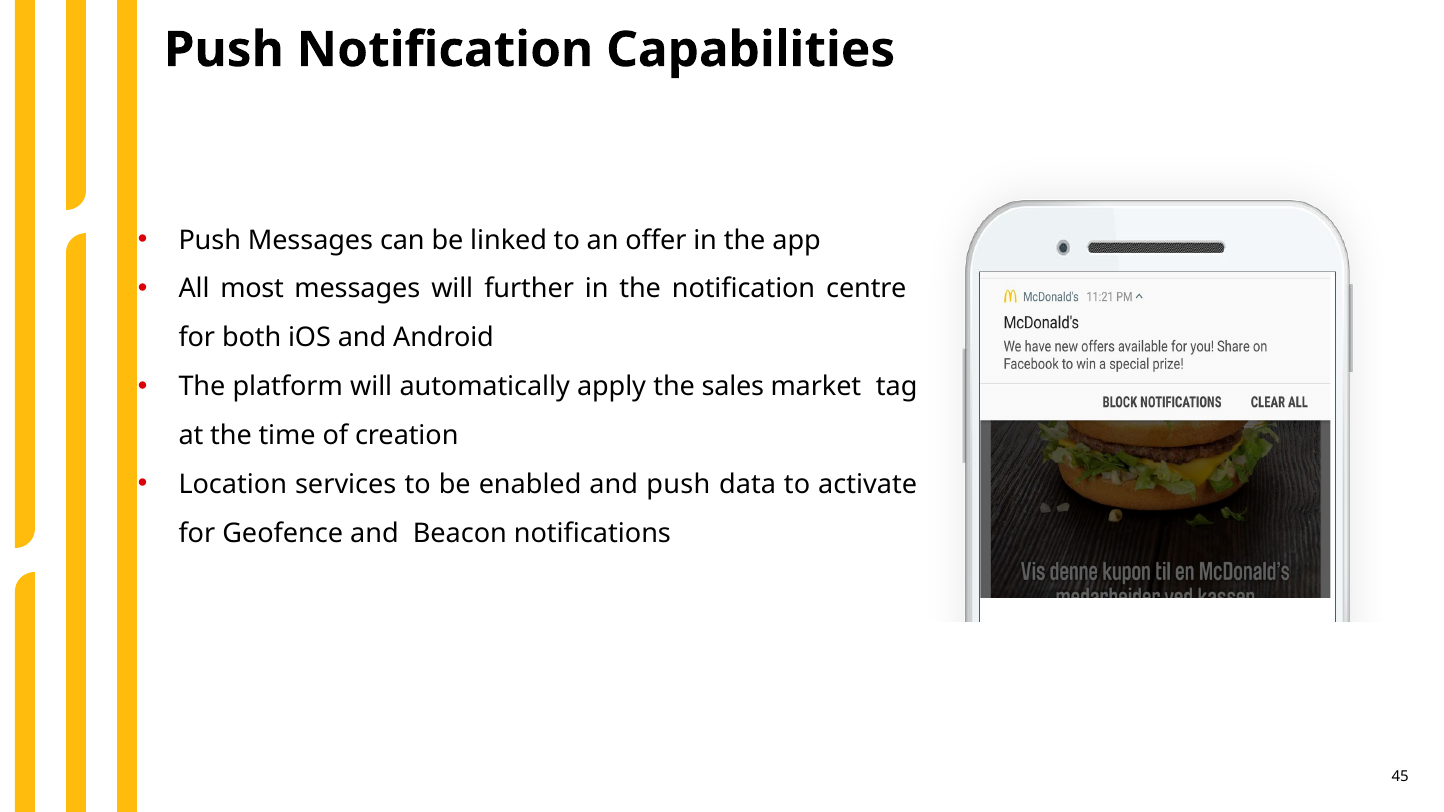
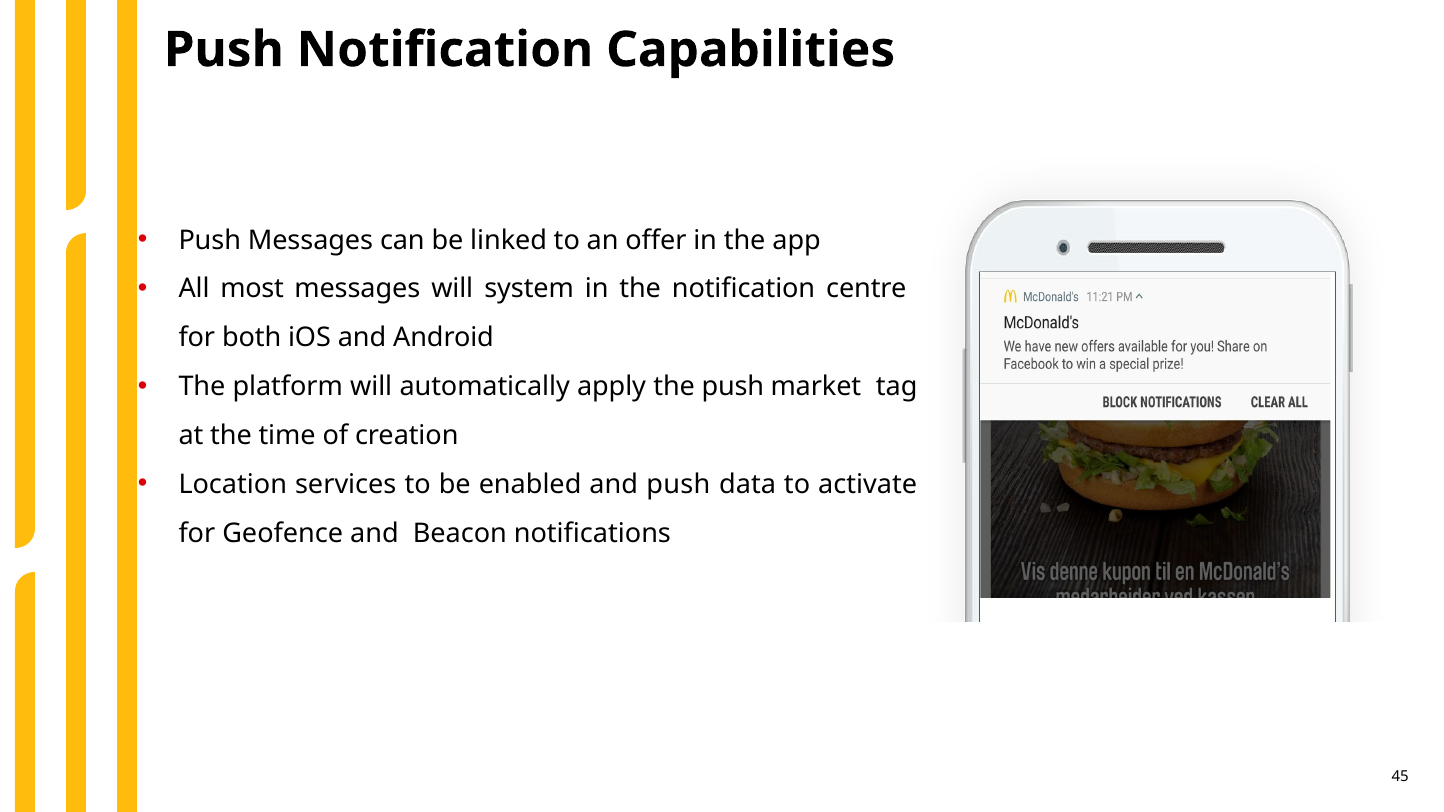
further: further -> system
the sales: sales -> push
